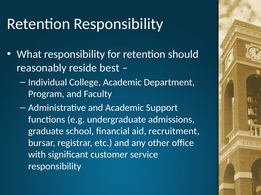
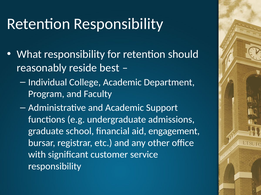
recruitment: recruitment -> engagement
